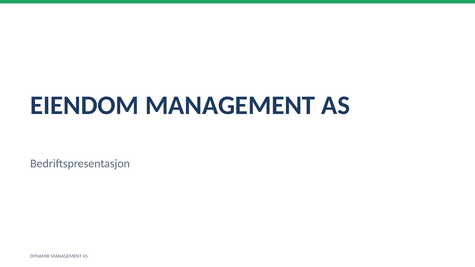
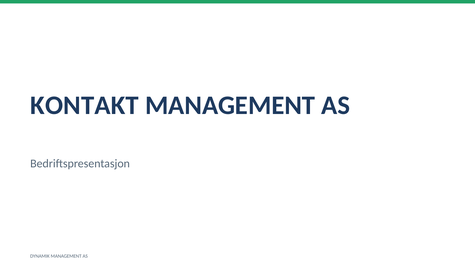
EIENDOM: EIENDOM -> KONTAKT
